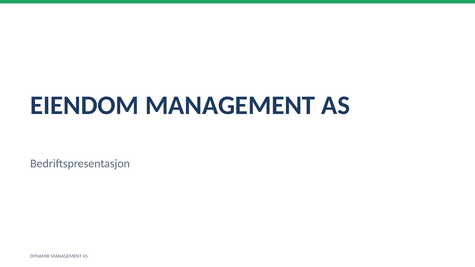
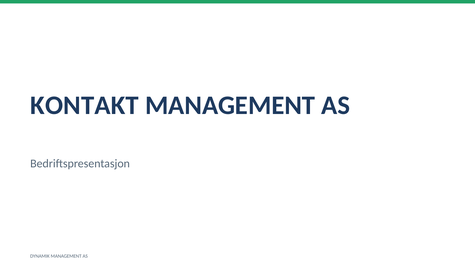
EIENDOM: EIENDOM -> KONTAKT
